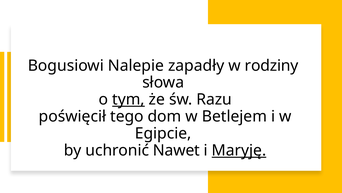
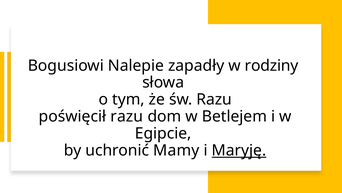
tym underline: present -> none
poświęcił tego: tego -> razu
Nawet: Nawet -> Mamy
